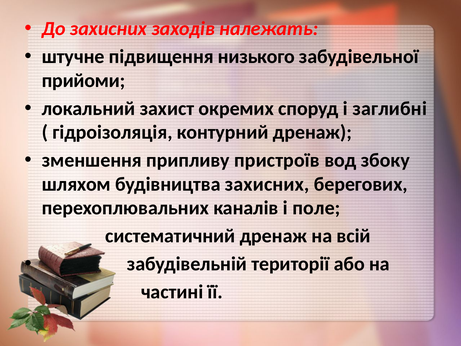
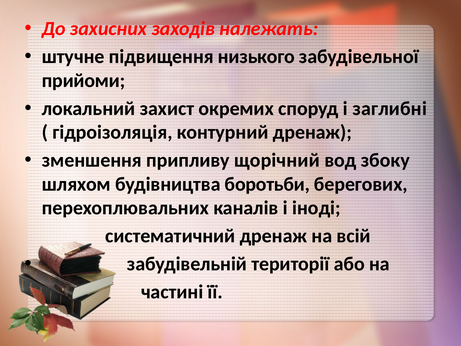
пристроїв: пристроїв -> щорічний
будівництва захисних: захисних -> боротьби
поле: поле -> іноді
